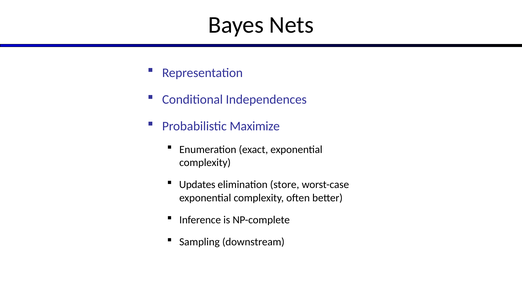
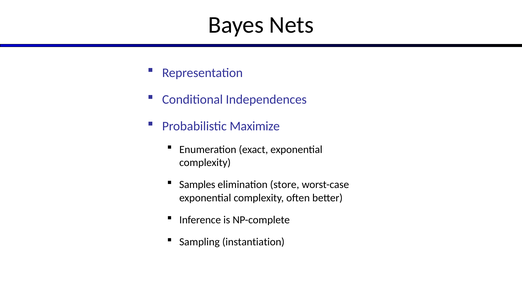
Updates: Updates -> Samples
downstream: downstream -> instantiation
